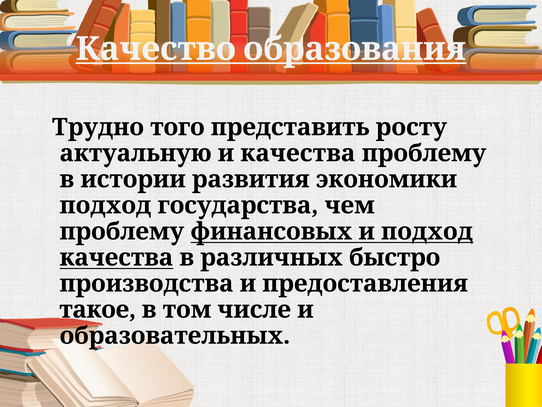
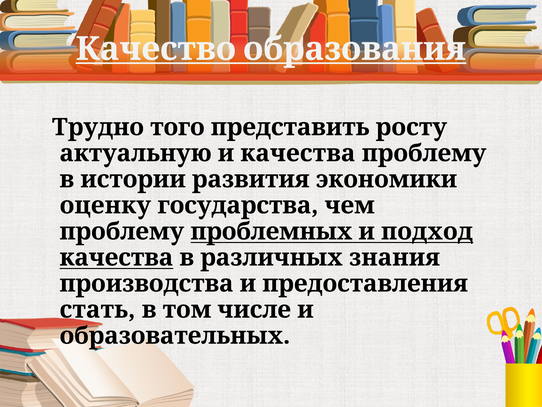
подход at (105, 205): подход -> оценку
финансовых: финансовых -> проблемных
быстро: быстро -> знания
такое: такое -> стать
